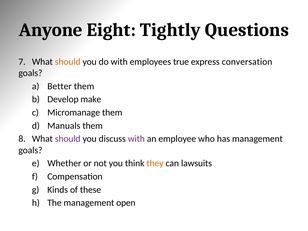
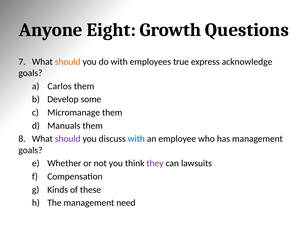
Tightly: Tightly -> Growth
conversation: conversation -> acknowledge
Better: Better -> Carlos
make: make -> some
with at (136, 139) colour: purple -> blue
they colour: orange -> purple
open: open -> need
